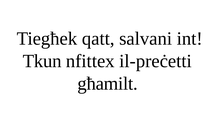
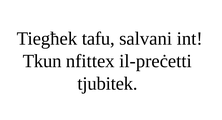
qatt: qatt -> tafu
għamilt: għamilt -> tjubitek
